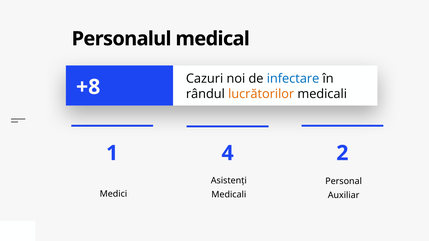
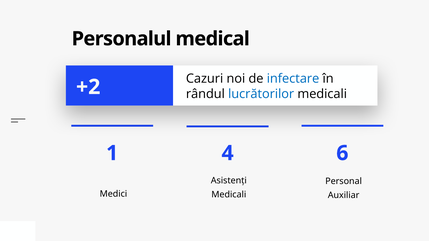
+8: +8 -> +2
lucrătorilor colour: orange -> blue
2: 2 -> 6
